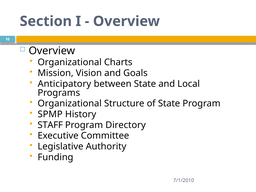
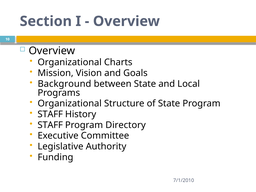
Anticipatory: Anticipatory -> Background
SPMP at (50, 114): SPMP -> STAFF
